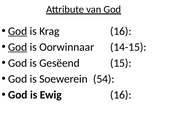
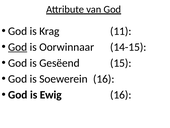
God at (18, 31) underline: present -> none
Krag 16: 16 -> 11
Soewerein 54: 54 -> 16
